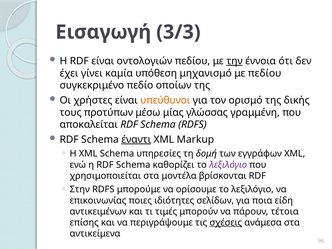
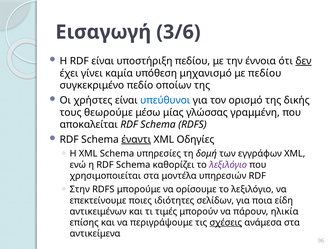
3/3: 3/3 -> 3/6
οντολογιών: οντολογιών -> υποστήριξη
την underline: present -> none
δεν underline: none -> present
υπεύθυνοι colour: orange -> blue
προτύπων: προτύπων -> θεωρούμε
Markup: Markup -> Οδηγίες
βρίσκονται: βρίσκονται -> υπηρεσιών
επικοινωνίας: επικοινωνίας -> επεκτείνουμε
τέτοια: τέτοια -> ηλικία
